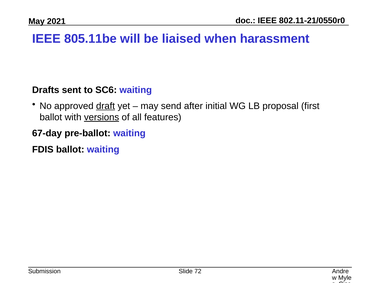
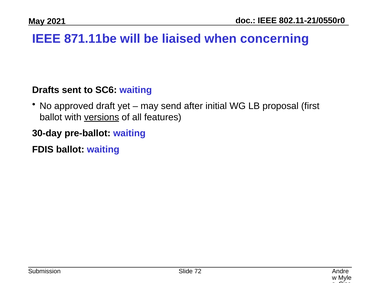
805.11be: 805.11be -> 871.11be
harassment: harassment -> concerning
draft underline: present -> none
67-day: 67-day -> 30-day
